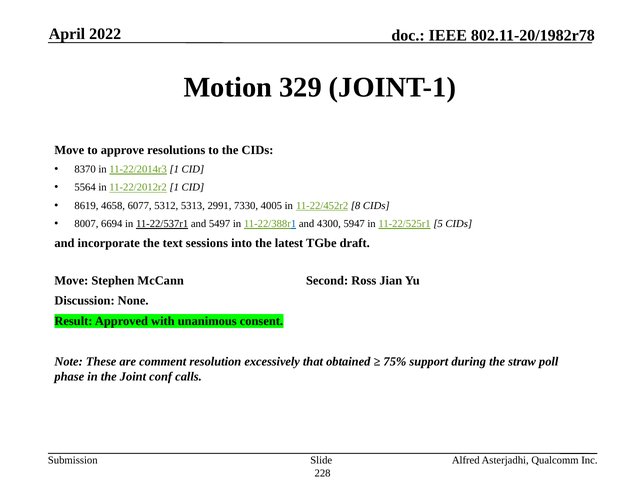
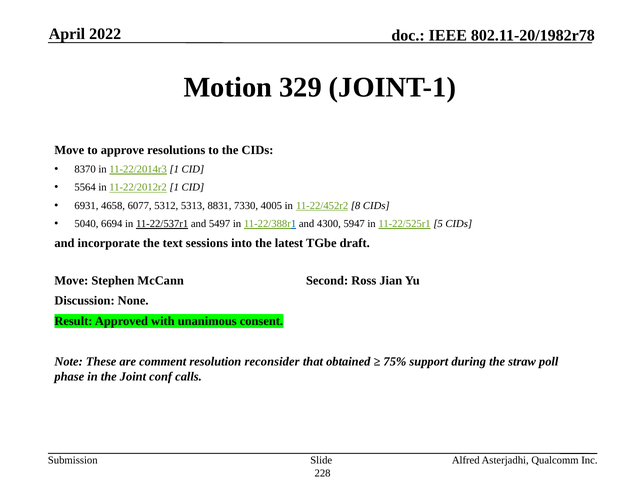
8619: 8619 -> 6931
2991: 2991 -> 8831
8007: 8007 -> 5040
excessively: excessively -> reconsider
